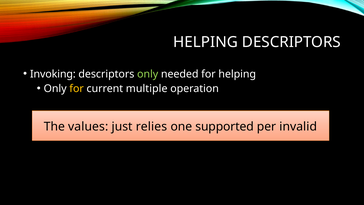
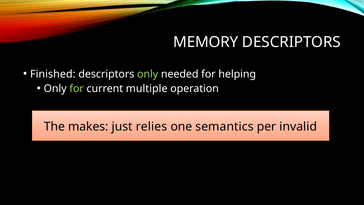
HELPING at (206, 42): HELPING -> MEMORY
Invoking: Invoking -> Finished
for at (77, 89) colour: yellow -> light green
values: values -> makes
supported: supported -> semantics
